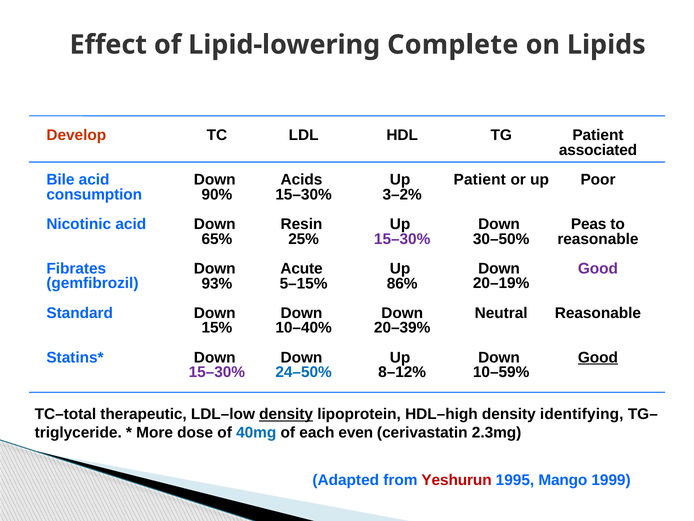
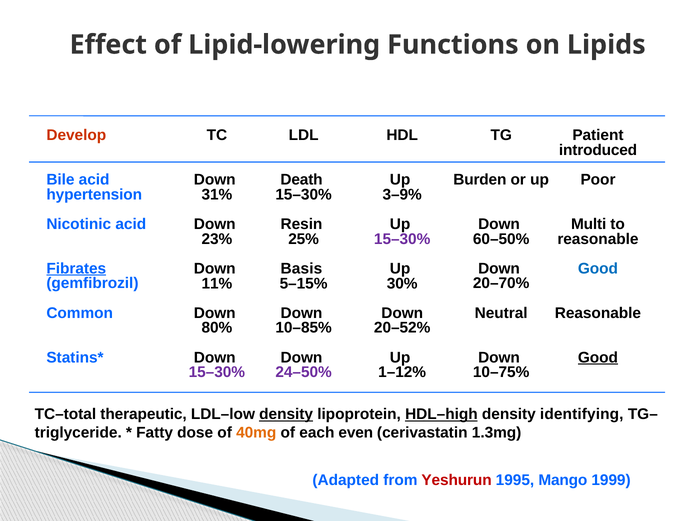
Complete: Complete -> Functions
associated: associated -> introduced
Acids: Acids -> Death
Patient at (480, 180): Patient -> Burden
consumption: consumption -> hypertension
90%: 90% -> 31%
3–2%: 3–2% -> 3–9%
Peas: Peas -> Multi
30–50%: 30–50% -> 60–50%
65%: 65% -> 23%
Fibrates underline: none -> present
Acute: Acute -> Basis
Good at (598, 268) colour: purple -> blue
93%: 93% -> 11%
86%: 86% -> 30%
20–19%: 20–19% -> 20–70%
Standard: Standard -> Common
15%: 15% -> 80%
10–40%: 10–40% -> 10–85%
20–39%: 20–39% -> 20–52%
24–50% colour: blue -> purple
8–12%: 8–12% -> 1–12%
10–59%: 10–59% -> 10–75%
HDL–high underline: none -> present
More: More -> Fatty
40mg colour: blue -> orange
2.3mg: 2.3mg -> 1.3mg
